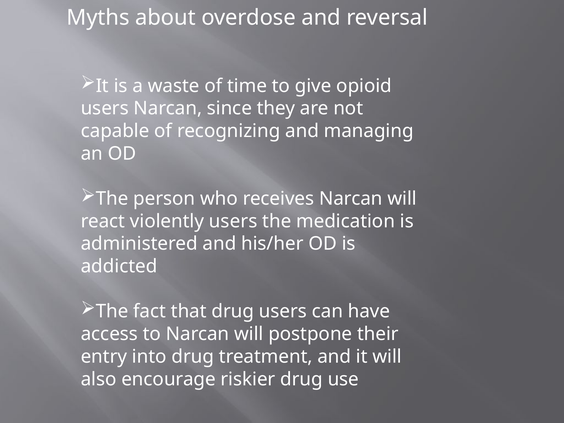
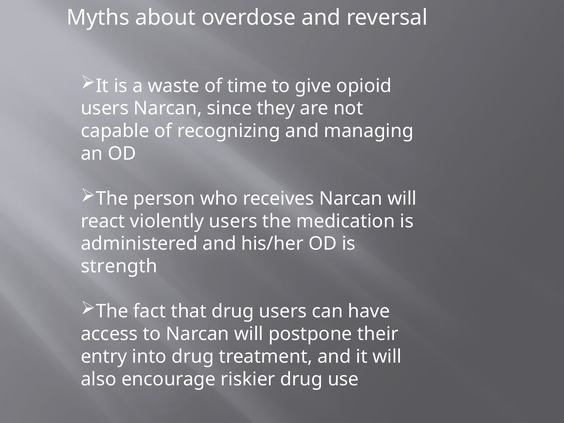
addicted: addicted -> strength
